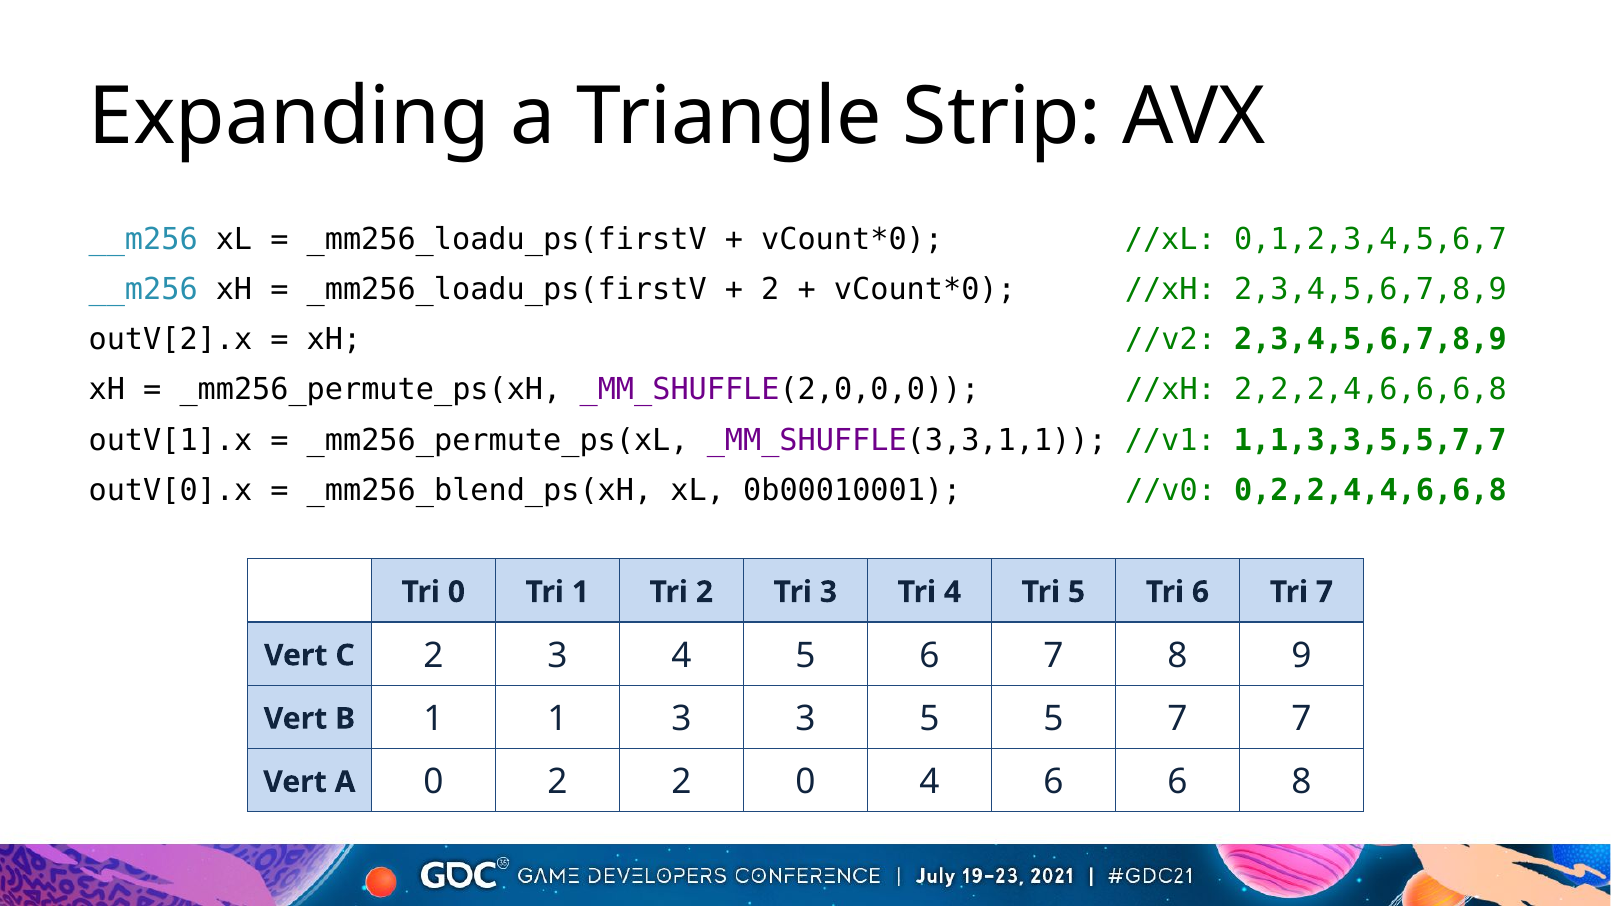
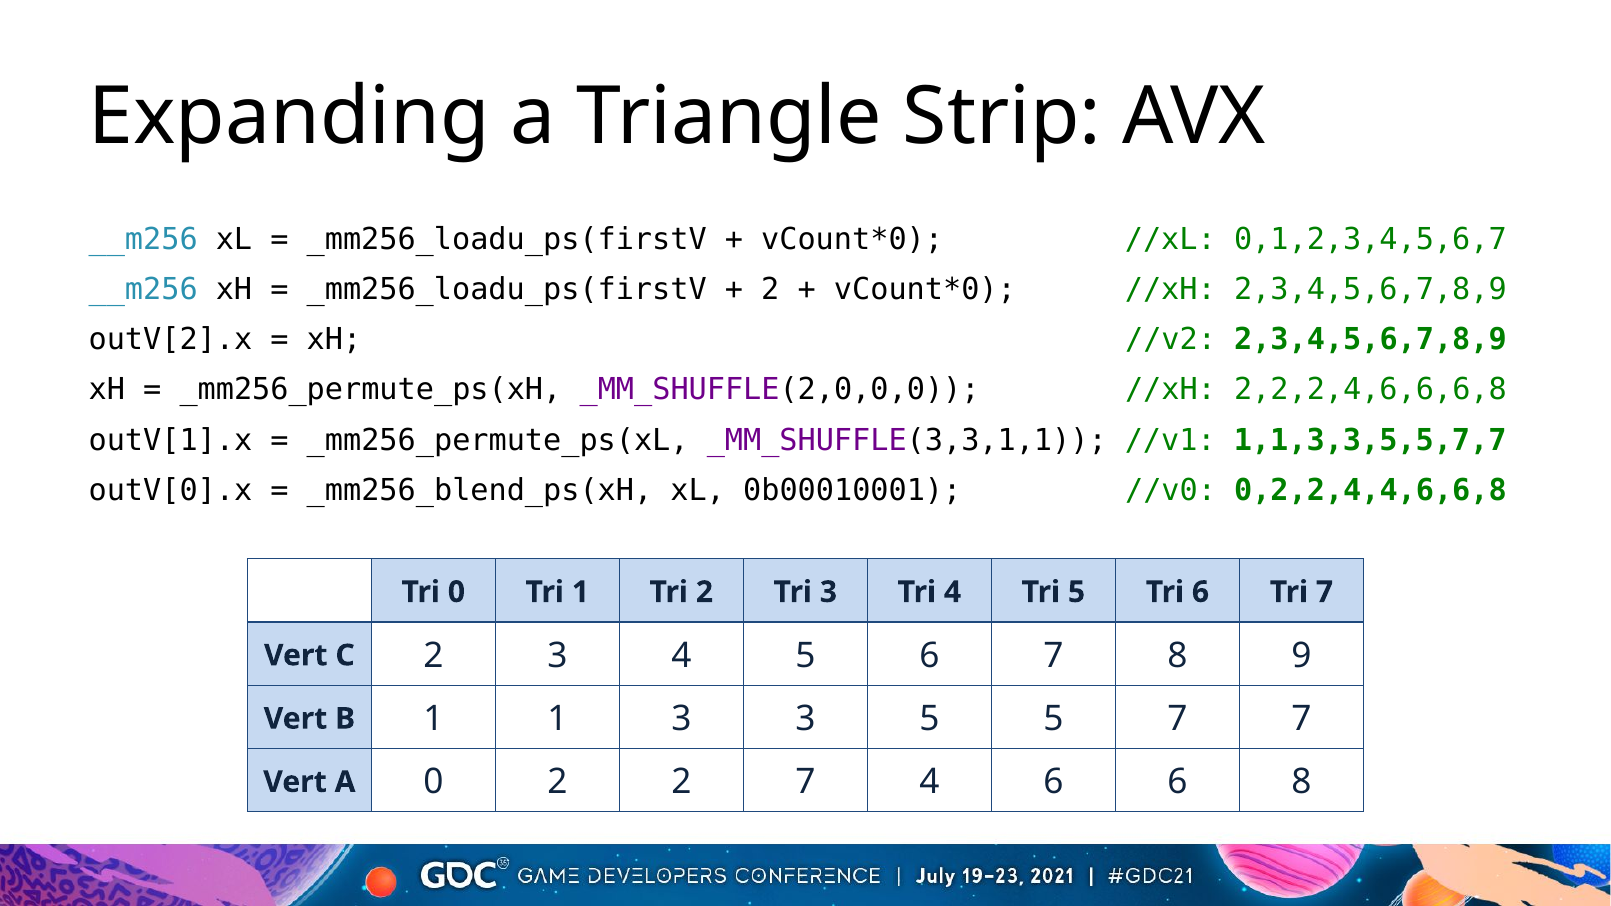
2 0: 0 -> 7
